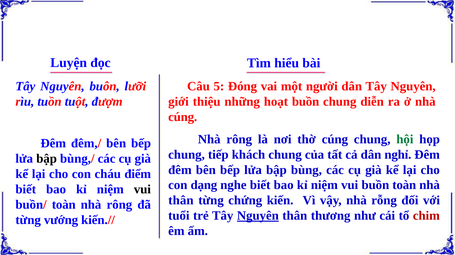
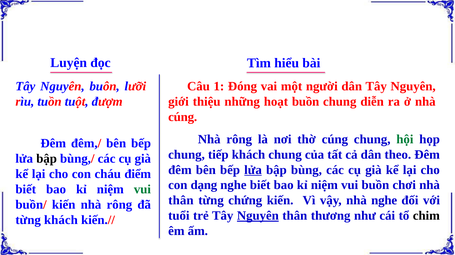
5: 5 -> 1
nghỉ: nghỉ -> theo
lửa at (253, 170) underline: none -> present
buồn toàn: toàn -> chơi
vui at (142, 190) colour: black -> green
nhà rỗng: rỗng -> nghe
buồn/ toàn: toàn -> kiến
chim colour: red -> black
từng vướng: vướng -> khách
